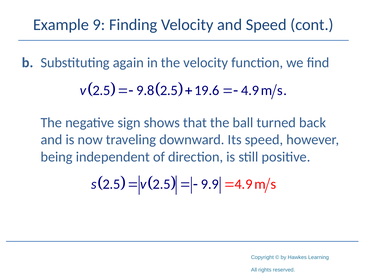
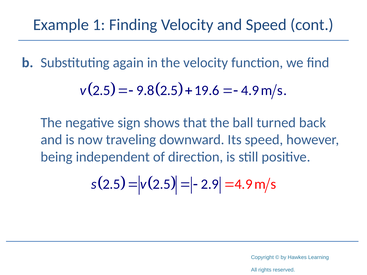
Example 9: 9 -> 1
9 at (206, 184): 9 -> 2
